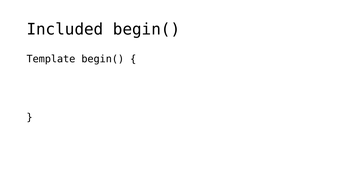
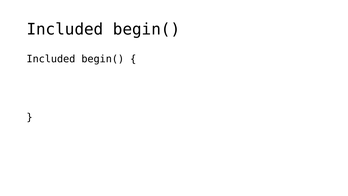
Template at (51, 59): Template -> Included
